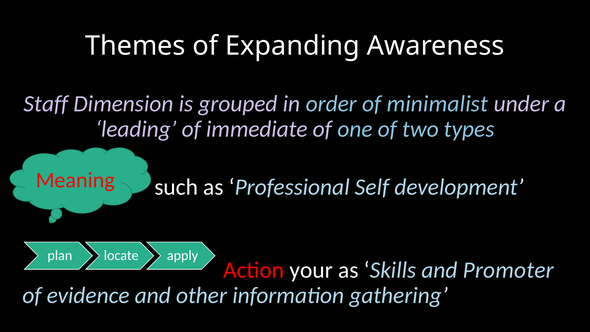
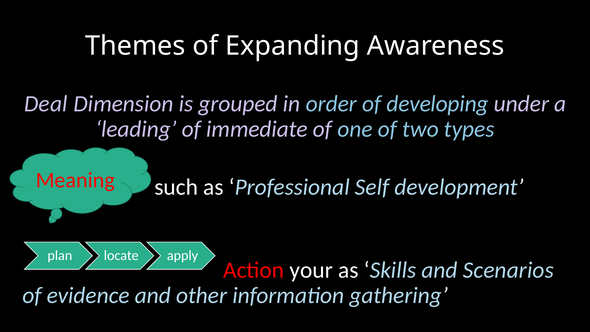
Staff: Staff -> Deal
minimalist: minimalist -> developing
Promoter: Promoter -> Scenarios
